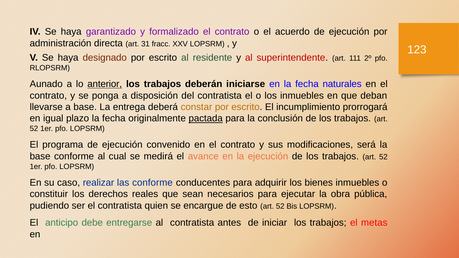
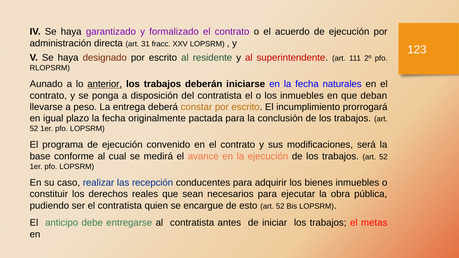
a base: base -> peso
pactada underline: present -> none
las conforme: conforme -> recepción
